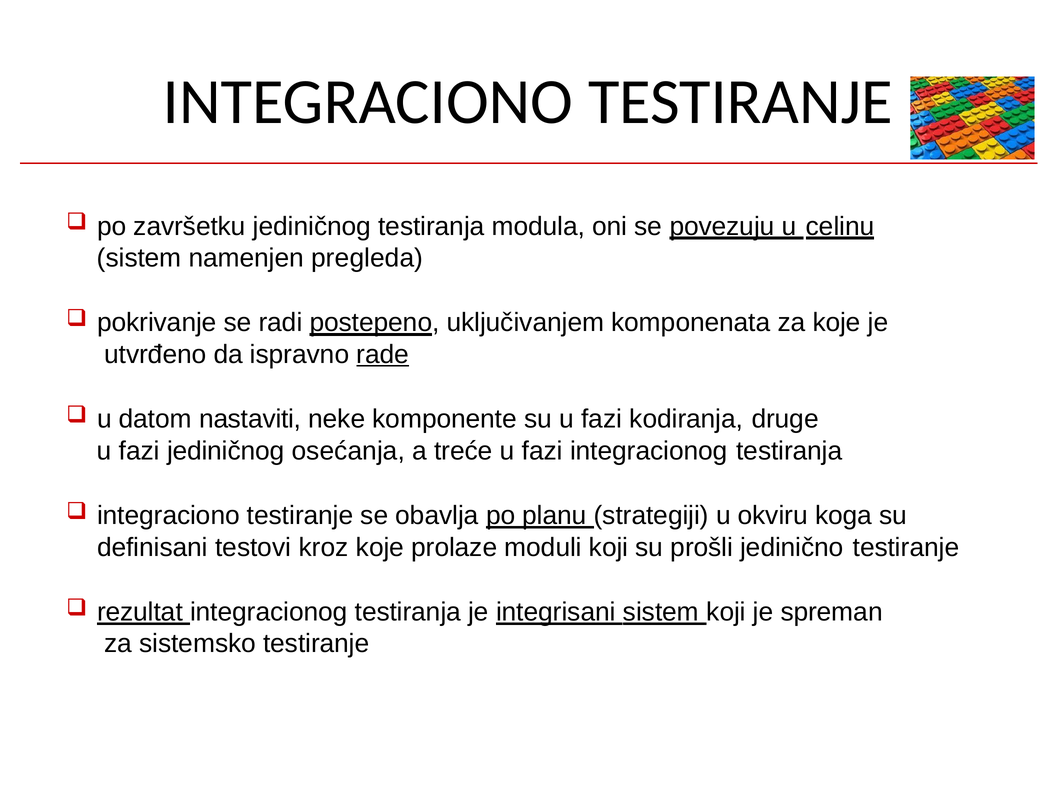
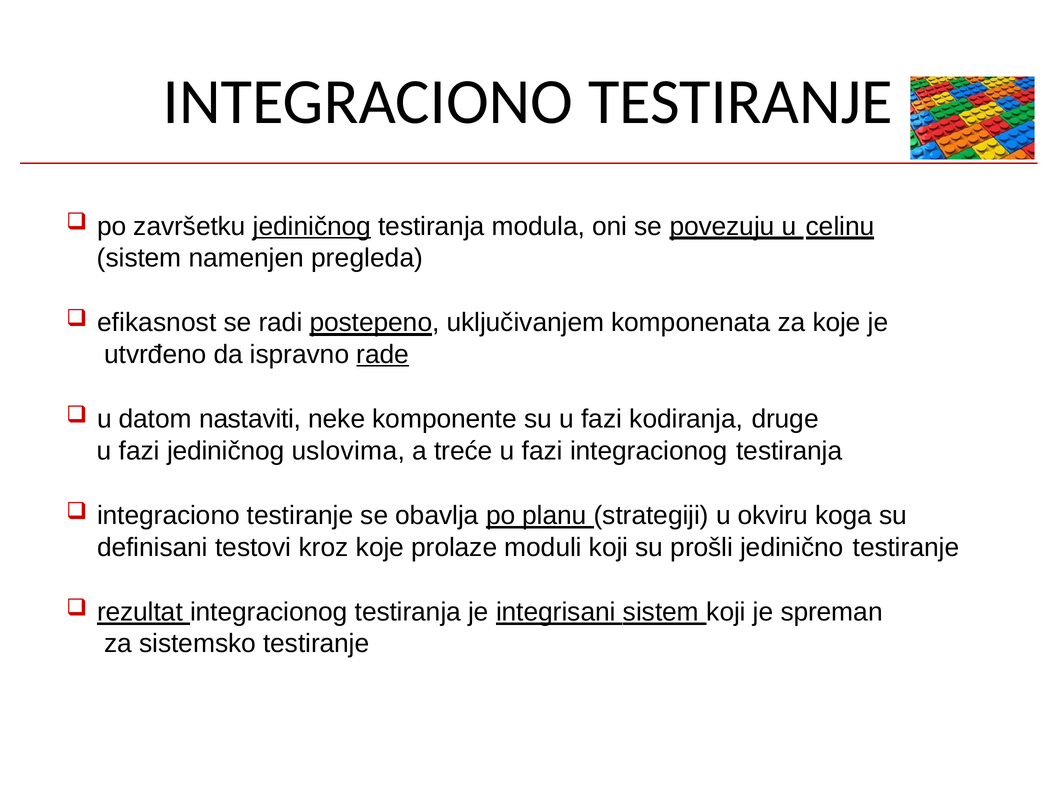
jediničnog at (312, 226) underline: none -> present
pokrivanje: pokrivanje -> efikasnost
osećanja: osećanja -> uslovima
